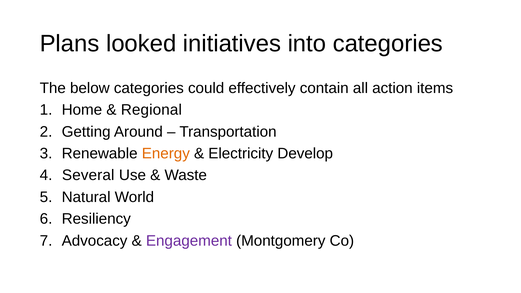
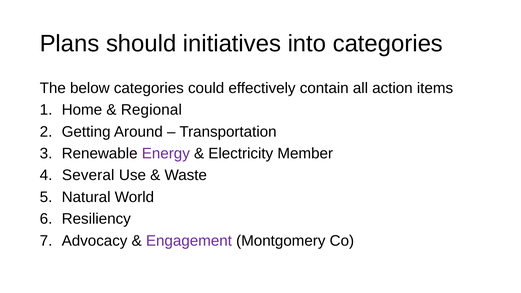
looked: looked -> should
Energy colour: orange -> purple
Develop: Develop -> Member
